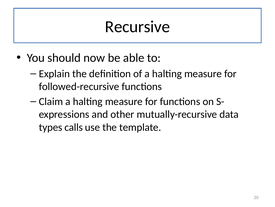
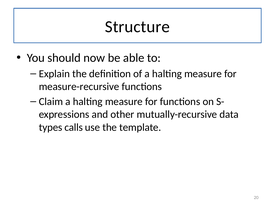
Recursive: Recursive -> Structure
followed-recursive: followed-recursive -> measure-recursive
